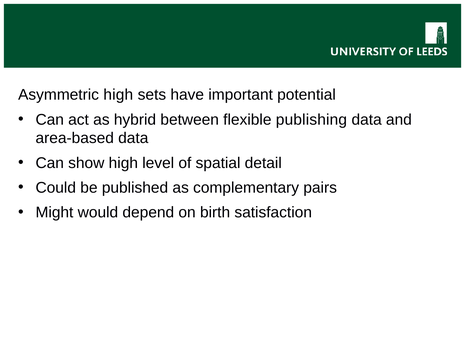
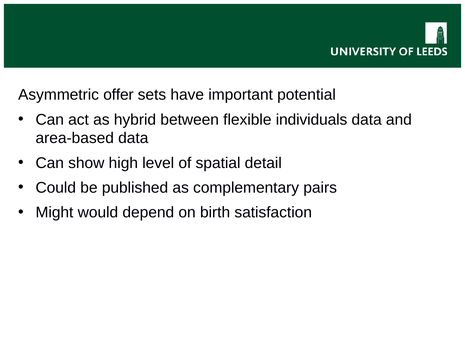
Asymmetric high: high -> offer
publishing: publishing -> individuals
